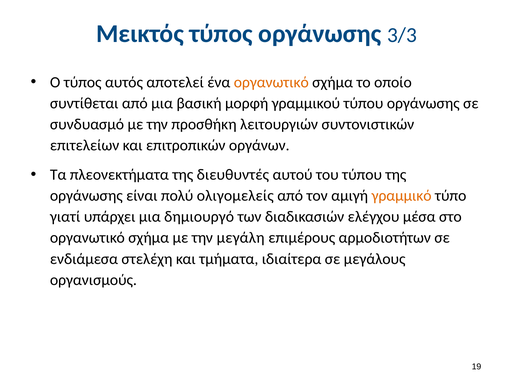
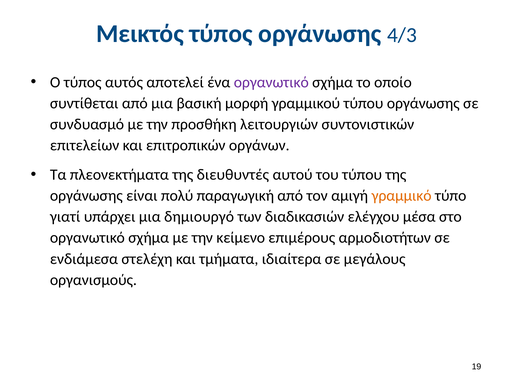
3/3: 3/3 -> 4/3
οργανωτικό at (271, 82) colour: orange -> purple
ολιγομελείς: ολιγομελείς -> παραγωγική
μεγάλη: μεγάλη -> κείμενο
